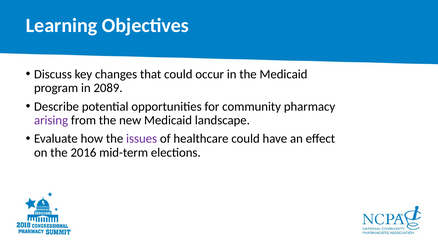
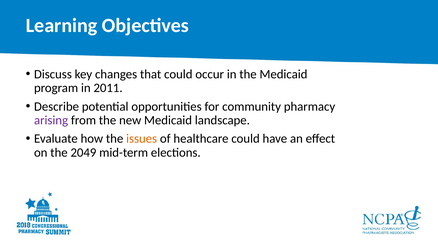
2089: 2089 -> 2011
issues colour: purple -> orange
2016: 2016 -> 2049
